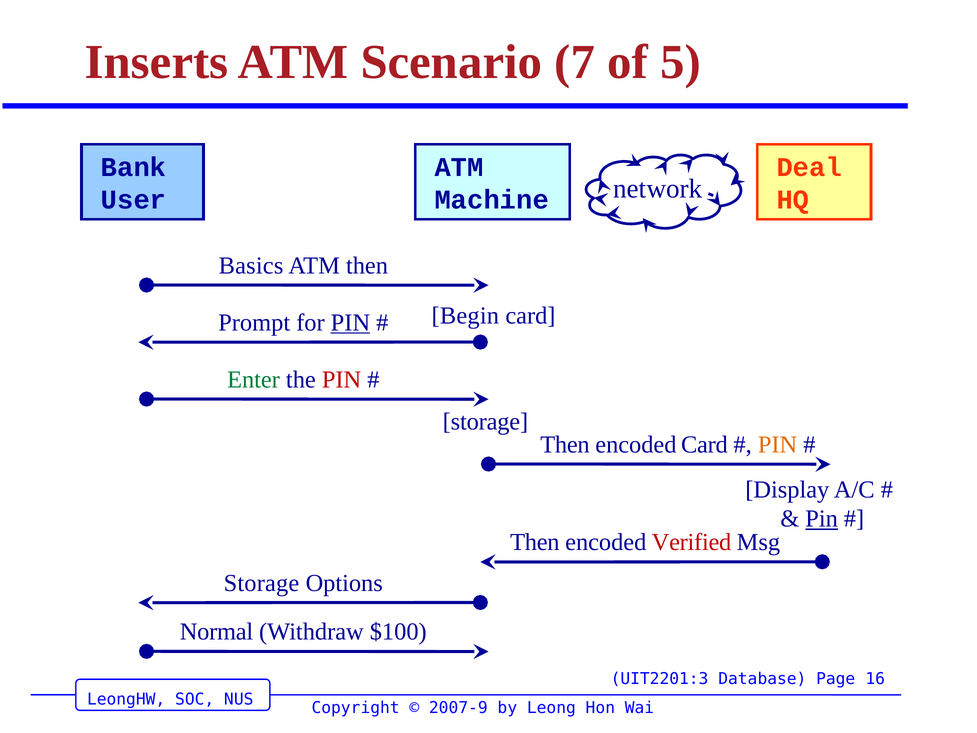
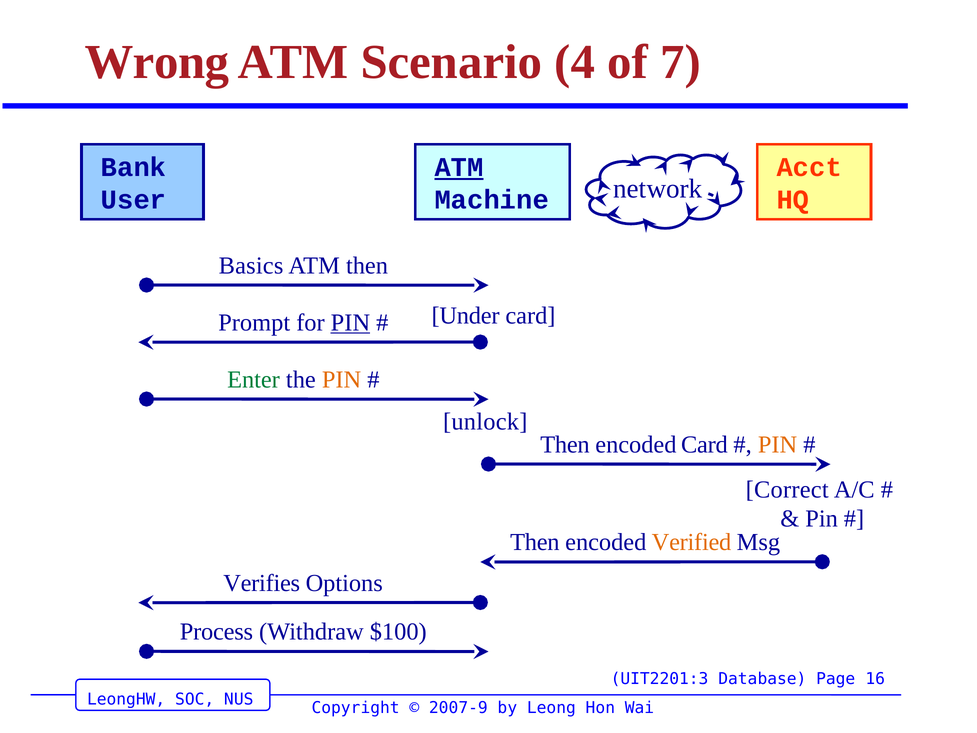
Inserts: Inserts -> Wrong
7: 7 -> 4
5: 5 -> 7
ATM at (459, 167) underline: none -> present
Deal: Deal -> Acct
Begin: Begin -> Under
PIN at (342, 379) colour: red -> orange
storage at (485, 421): storage -> unlock
Display: Display -> Correct
Pin at (822, 519) underline: present -> none
Verified colour: red -> orange
Storage at (261, 583): Storage -> Verifies
Normal: Normal -> Process
